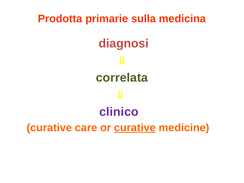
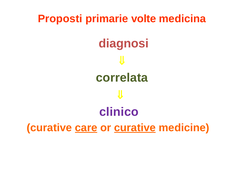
Prodotta: Prodotta -> Proposti
sulla: sulla -> volte
care underline: none -> present
